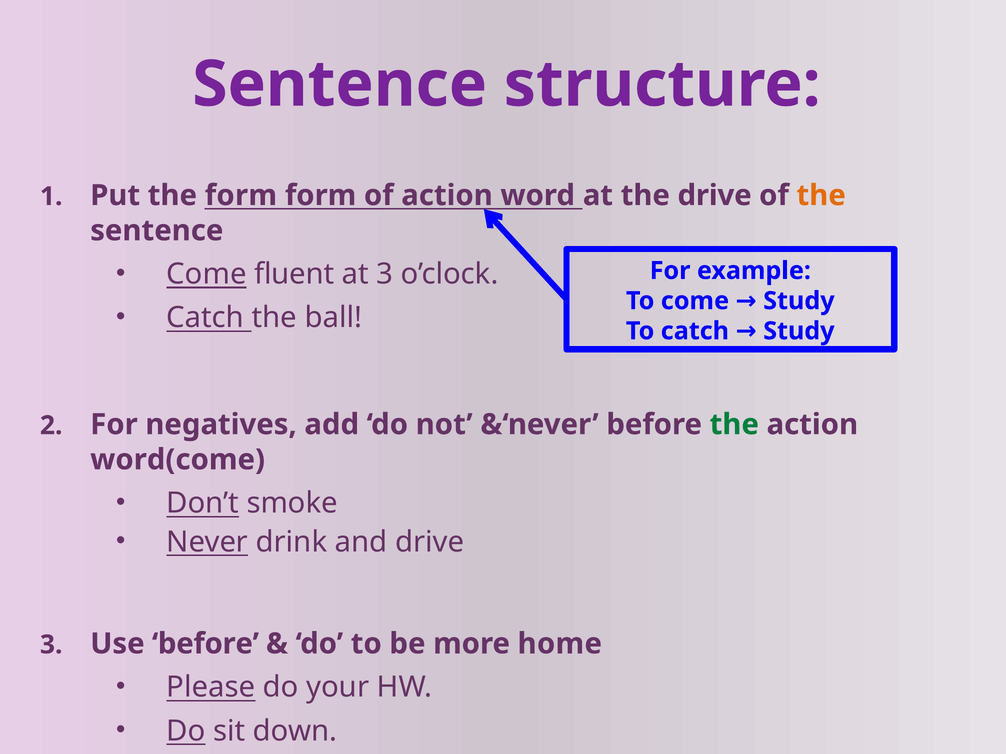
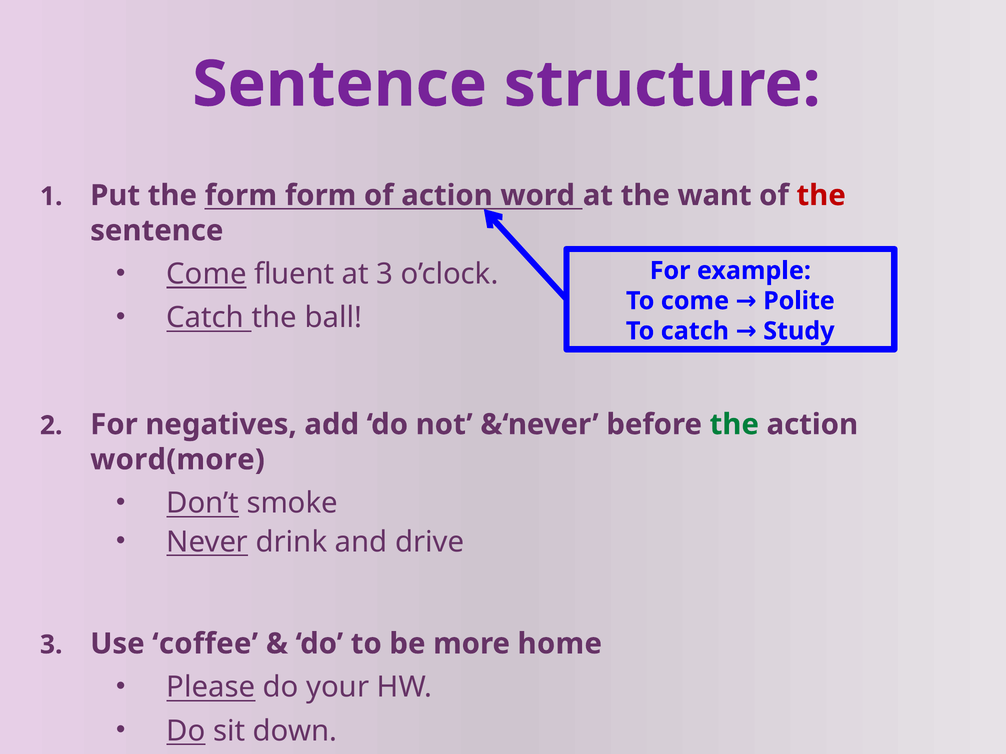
the drive: drive -> want
the at (821, 196) colour: orange -> red
come Study: Study -> Polite
word(come: word(come -> word(more
Use before: before -> coffee
